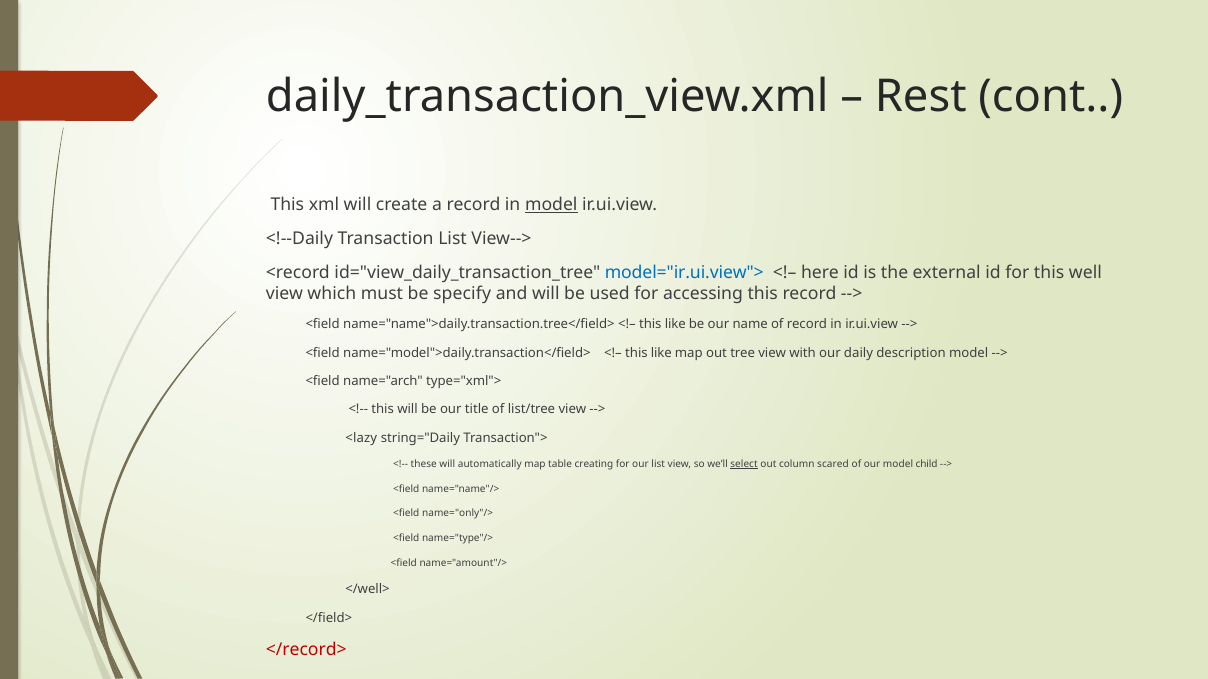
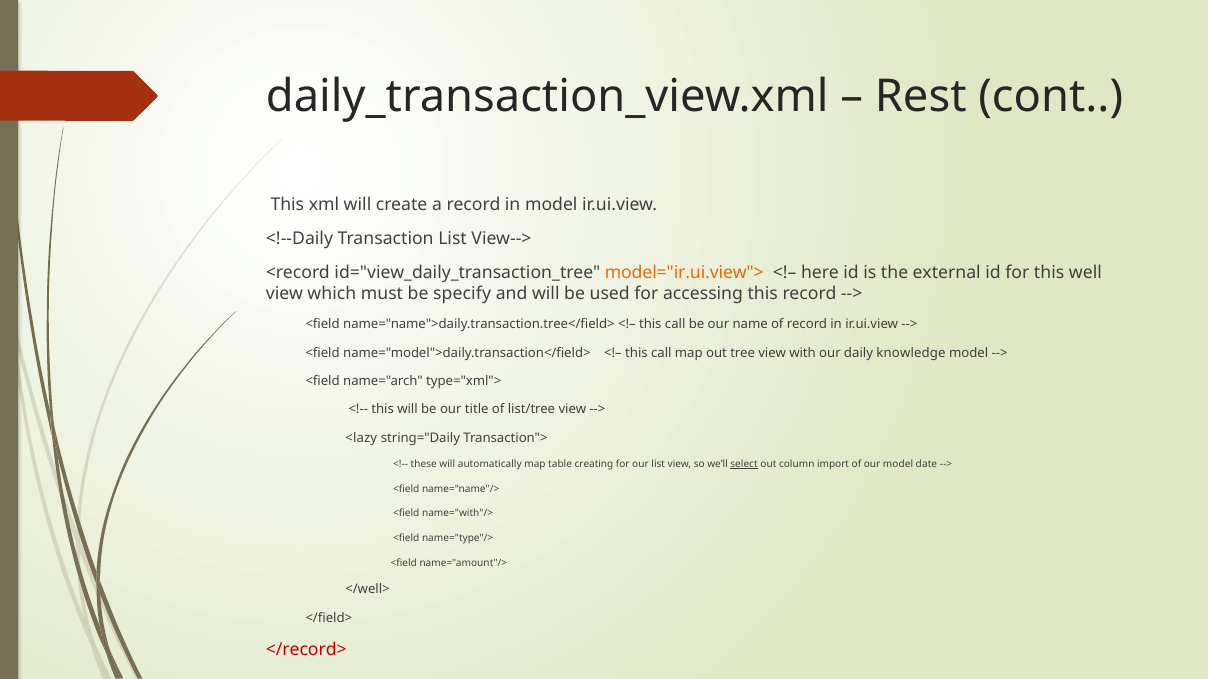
model at (551, 205) underline: present -> none
model="ir.ui.view"> colour: blue -> orange
like at (675, 325): like -> call
like at (661, 353): like -> call
description: description -> knowledge
scared: scared -> import
child: child -> date
name="only"/>: name="only"/> -> name="with"/>
